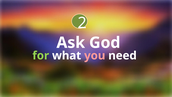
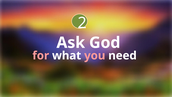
for colour: light green -> pink
